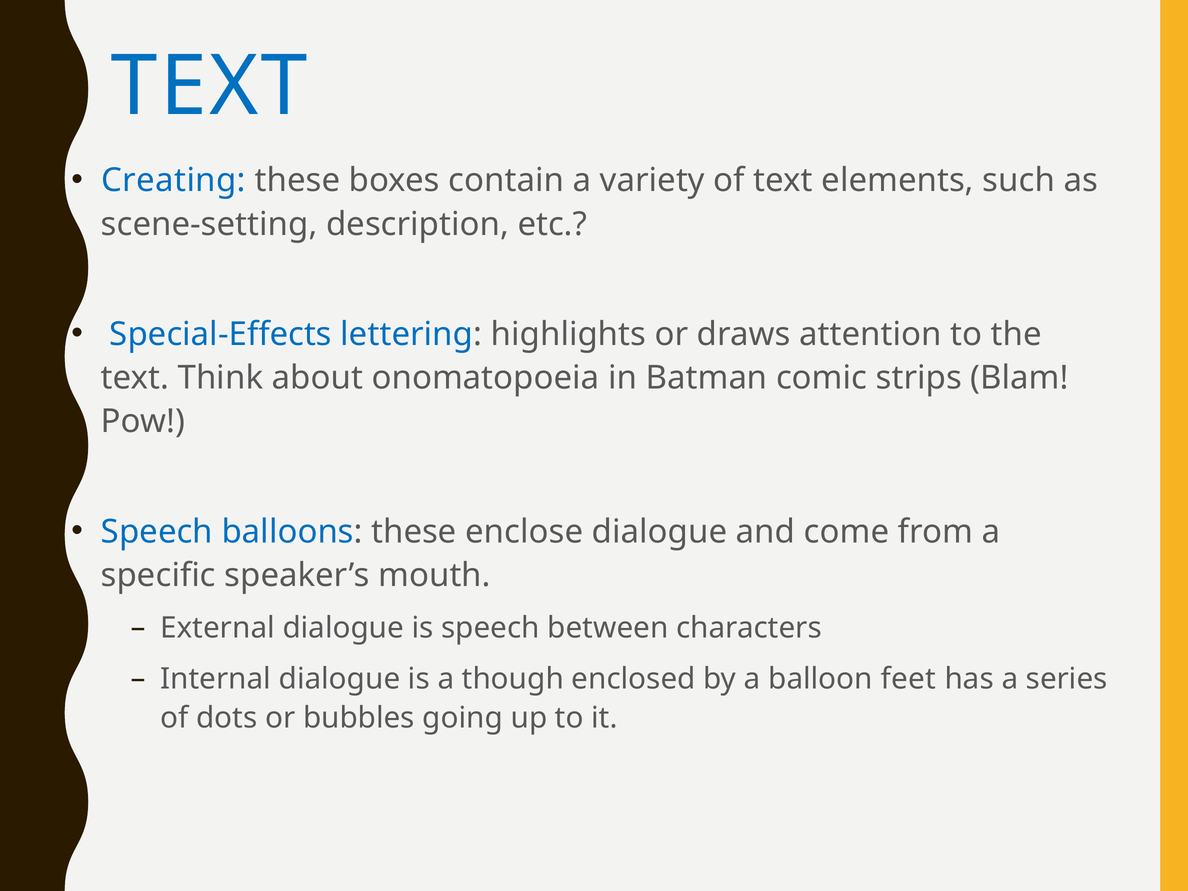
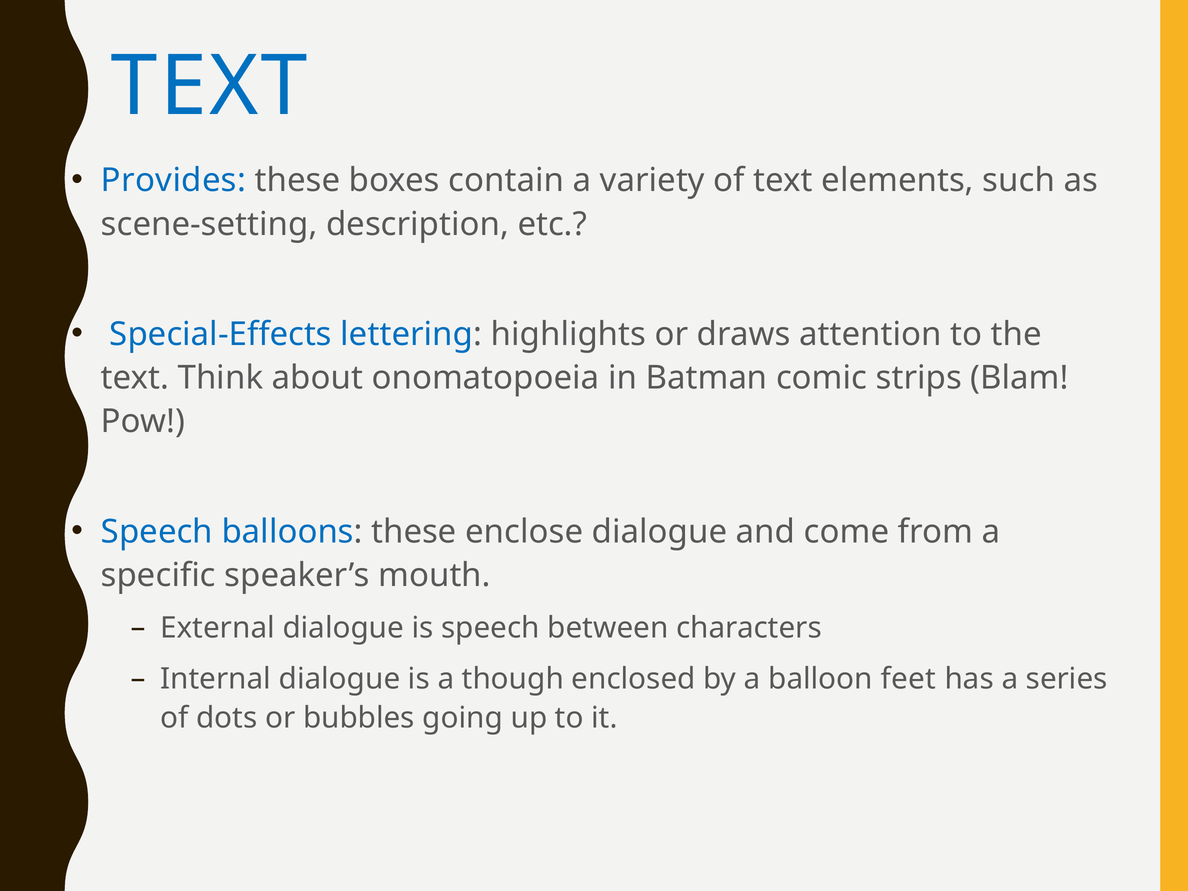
Creating: Creating -> Provides
